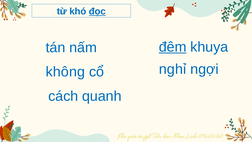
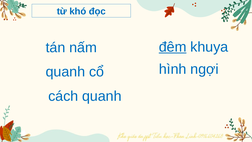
đọc underline: present -> none
nghỉ: nghỉ -> hình
không at (65, 72): không -> quanh
